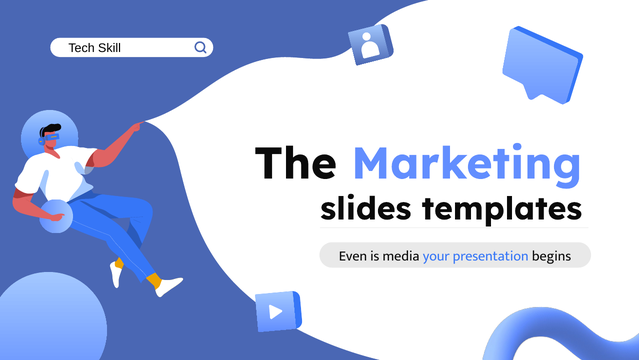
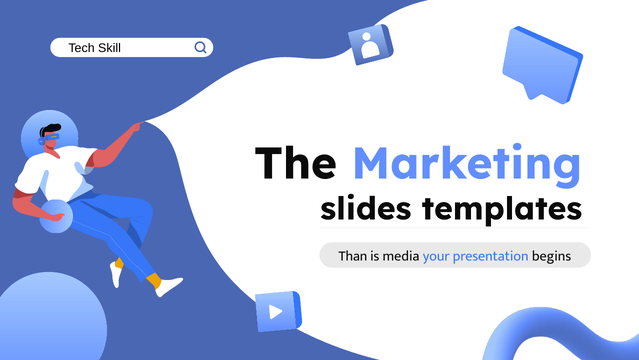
Even: Even -> Than
